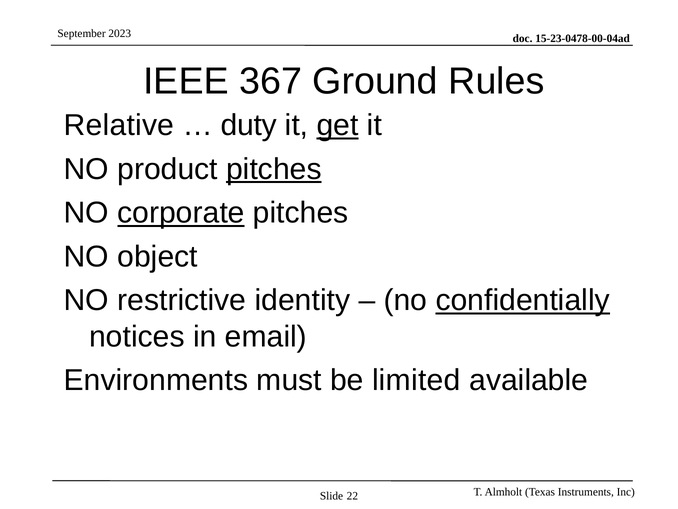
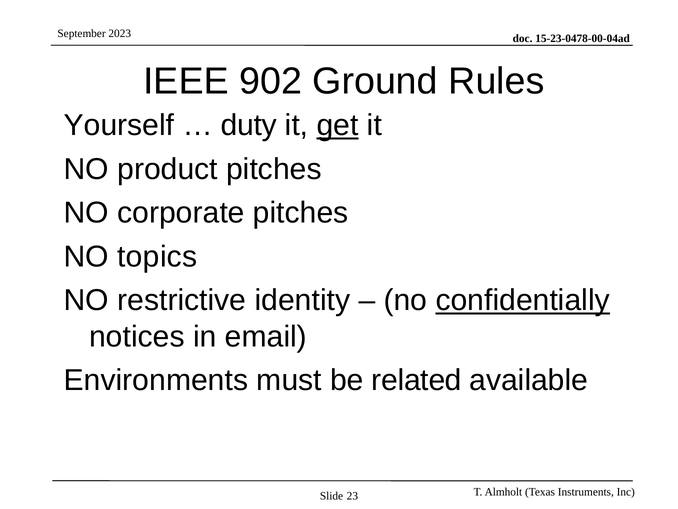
367: 367 -> 902
Relative: Relative -> Yourself
pitches at (274, 169) underline: present -> none
corporate underline: present -> none
object: object -> topics
limited: limited -> related
22: 22 -> 23
